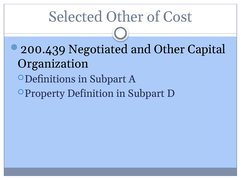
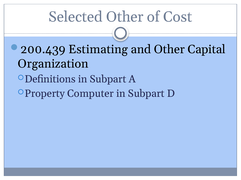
Negotiated: Negotiated -> Estimating
Definition: Definition -> Computer
